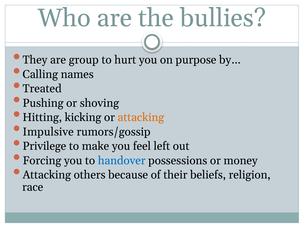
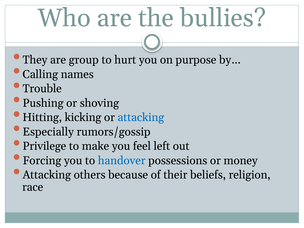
Treated: Treated -> Trouble
attacking at (141, 117) colour: orange -> blue
Impulsive: Impulsive -> Especially
